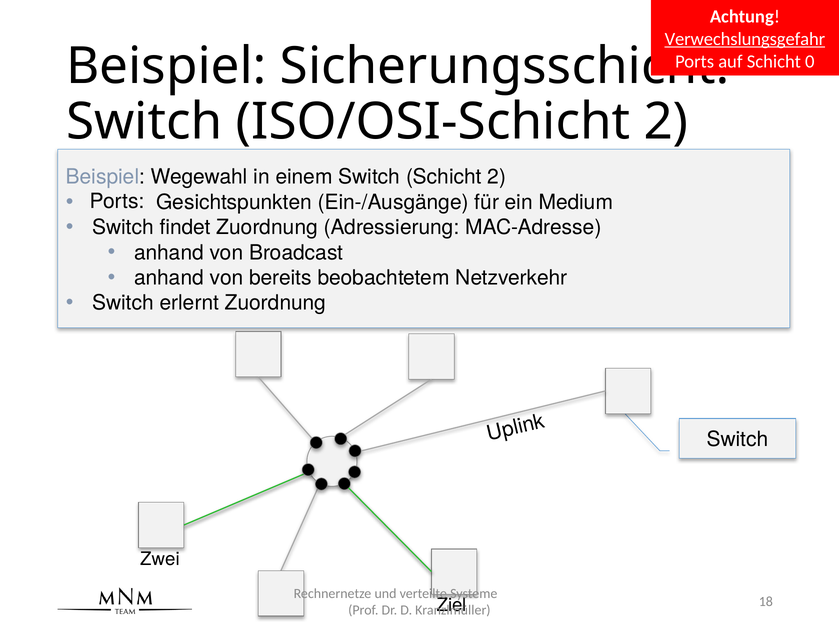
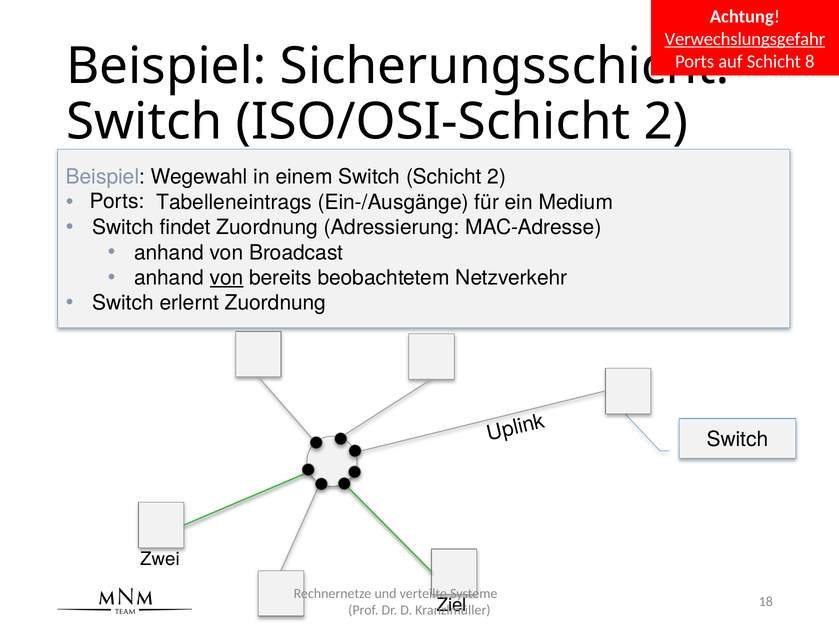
0: 0 -> 8
Gesichtspunkten: Gesichtspunkten -> Tabelleneintrags
von at (227, 277) underline: none -> present
